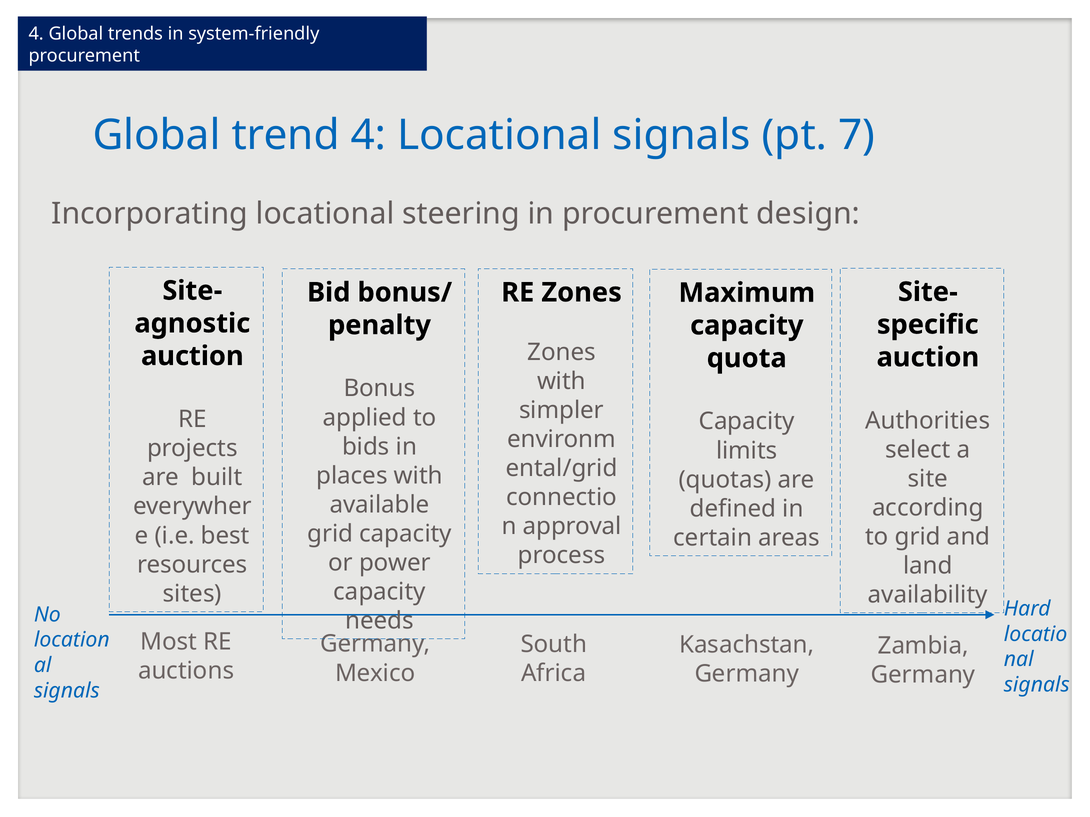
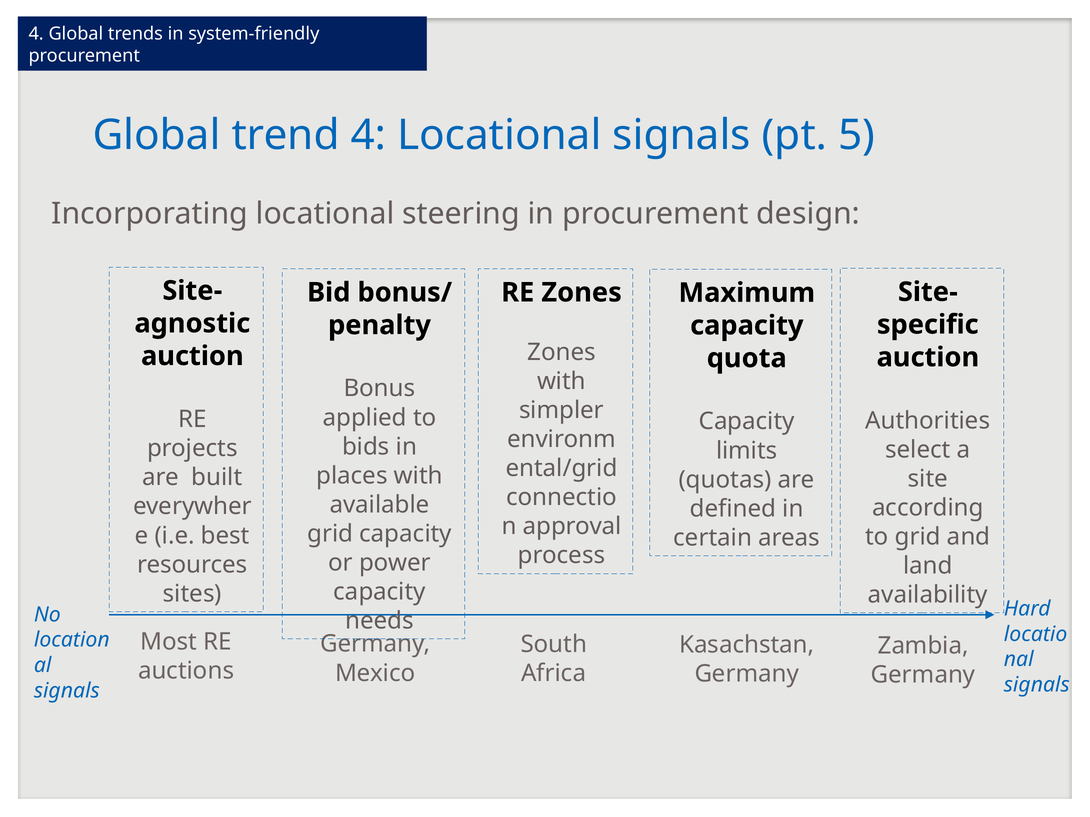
7: 7 -> 5
